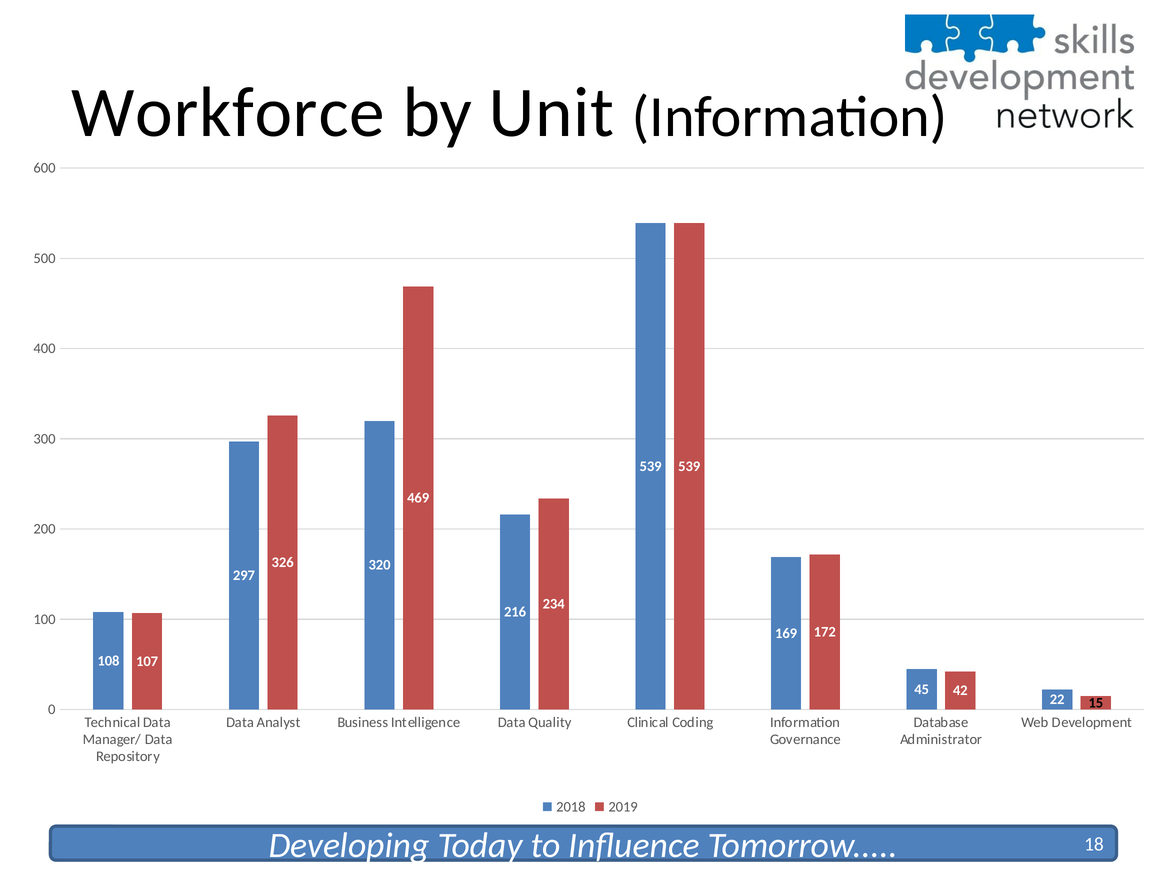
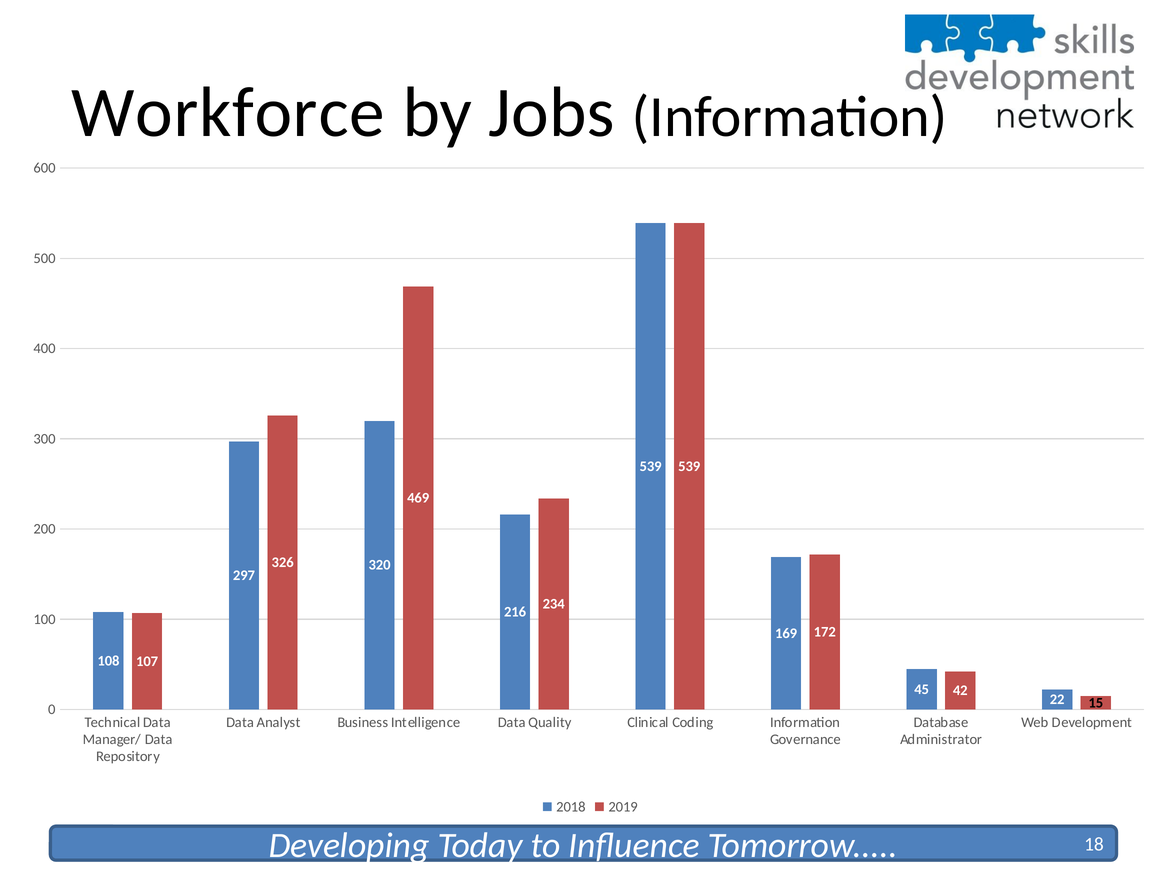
Unit: Unit -> Jobs
